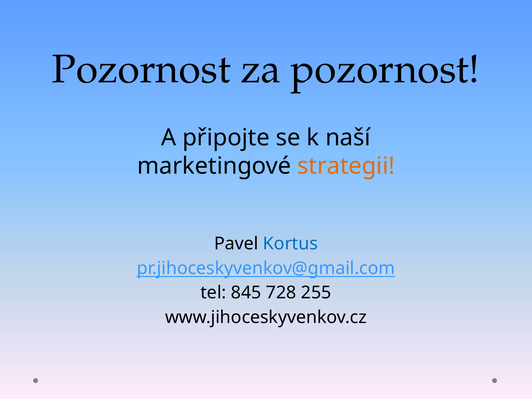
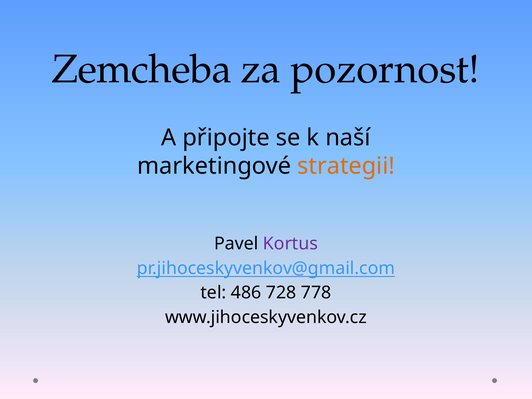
Pozornost at (141, 69): Pozornost -> Zemcheba
Kortus colour: blue -> purple
845: 845 -> 486
255: 255 -> 778
